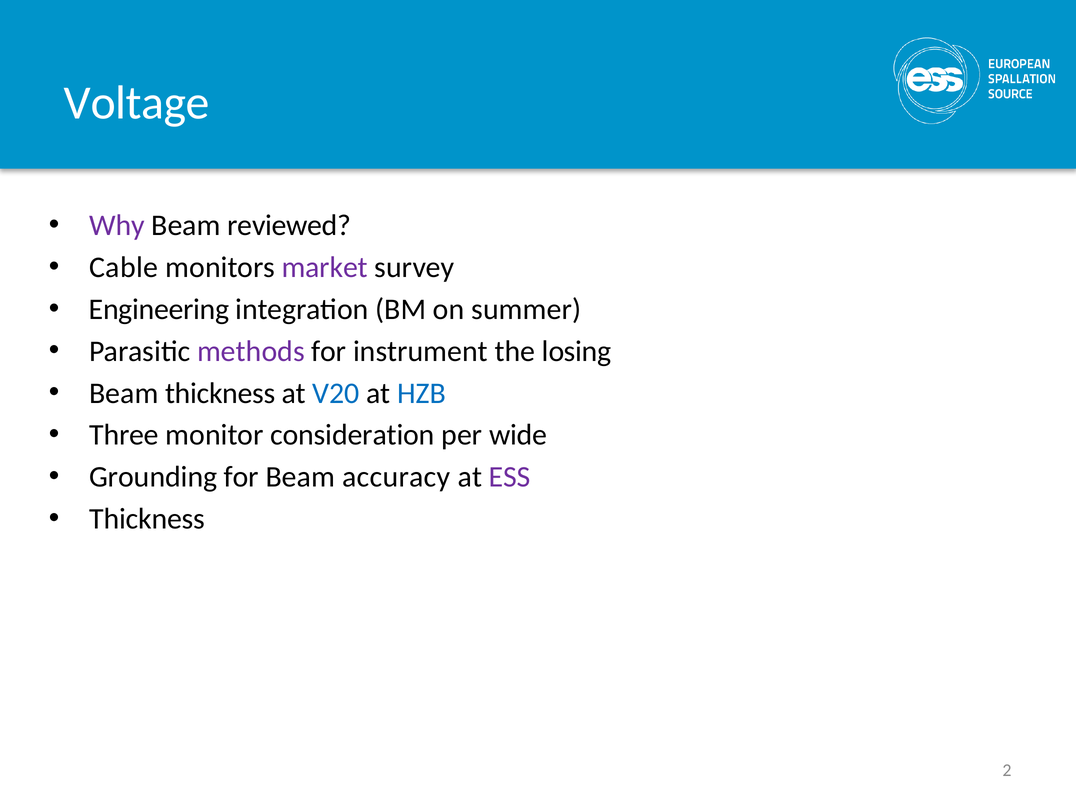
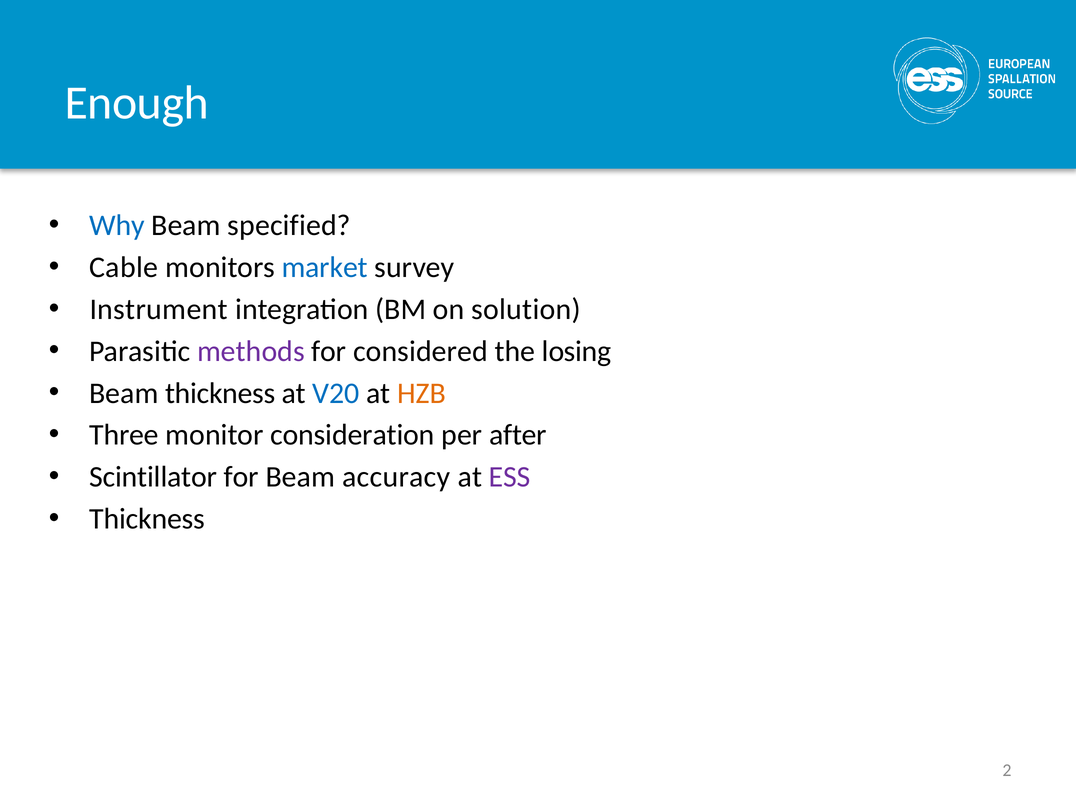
Voltage: Voltage -> Enough
Why colour: purple -> blue
reviewed: reviewed -> specified
market colour: purple -> blue
Engineering: Engineering -> Instrument
summer: summer -> solution
instrument: instrument -> considered
HZB colour: blue -> orange
wide: wide -> after
Grounding: Grounding -> Scintillator
